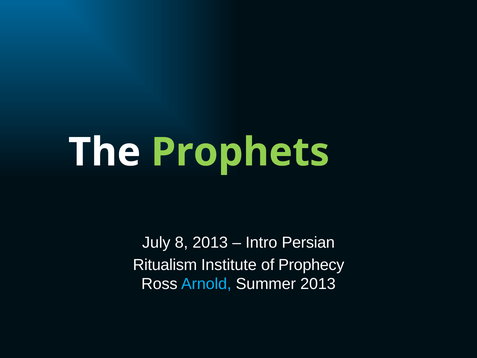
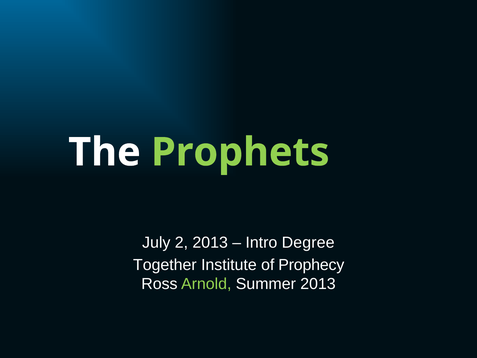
8: 8 -> 2
Persian: Persian -> Degree
Ritualism: Ritualism -> Together
Arnold colour: light blue -> light green
